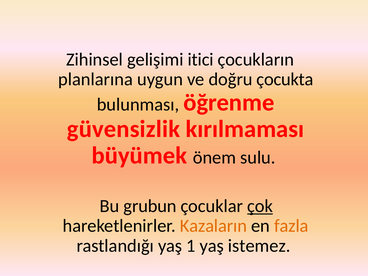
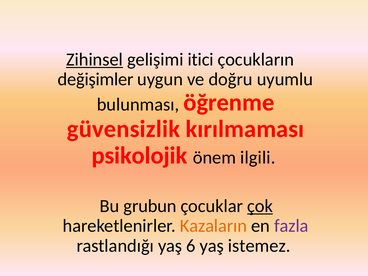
Zihinsel underline: none -> present
planlarına: planlarına -> değişimler
çocukta: çocukta -> uyumlu
büyümek: büyümek -> psikolojik
sulu: sulu -> ilgili
fazla colour: orange -> purple
1: 1 -> 6
